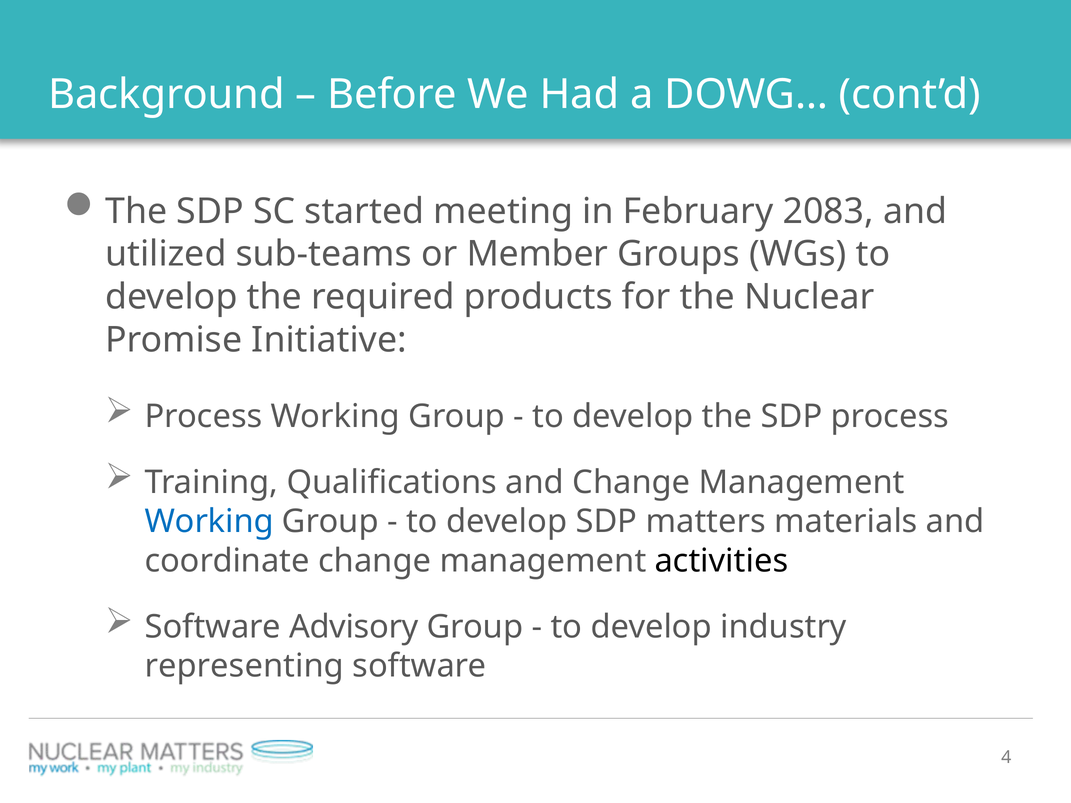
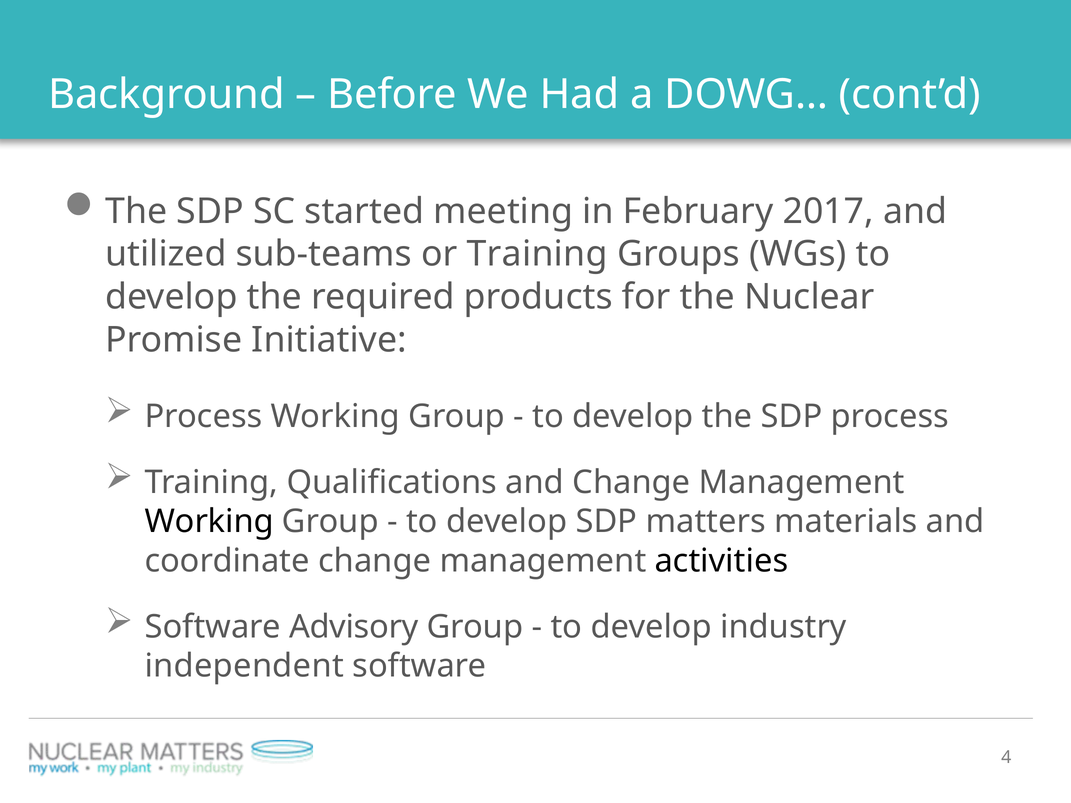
2083: 2083 -> 2017
or Member: Member -> Training
Working at (209, 522) colour: blue -> black
representing: representing -> independent
